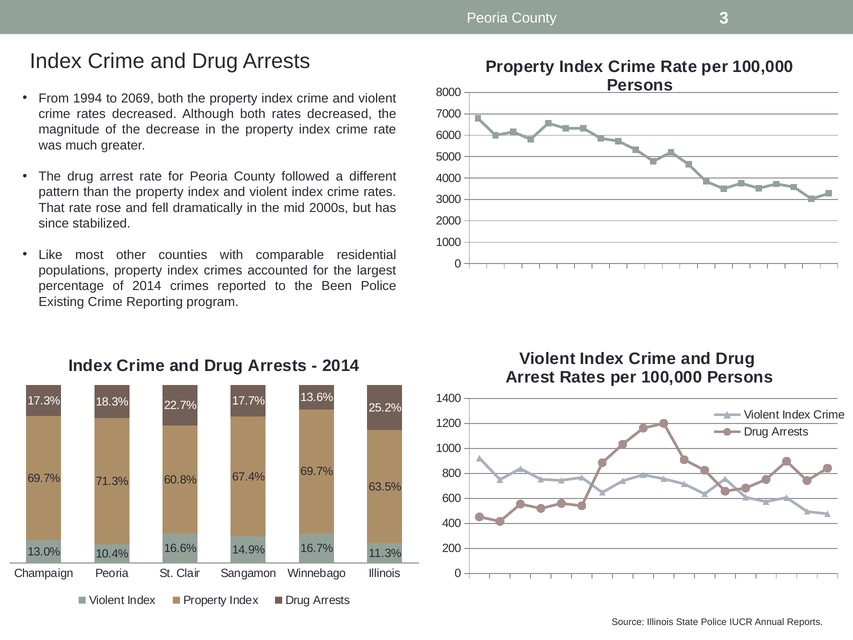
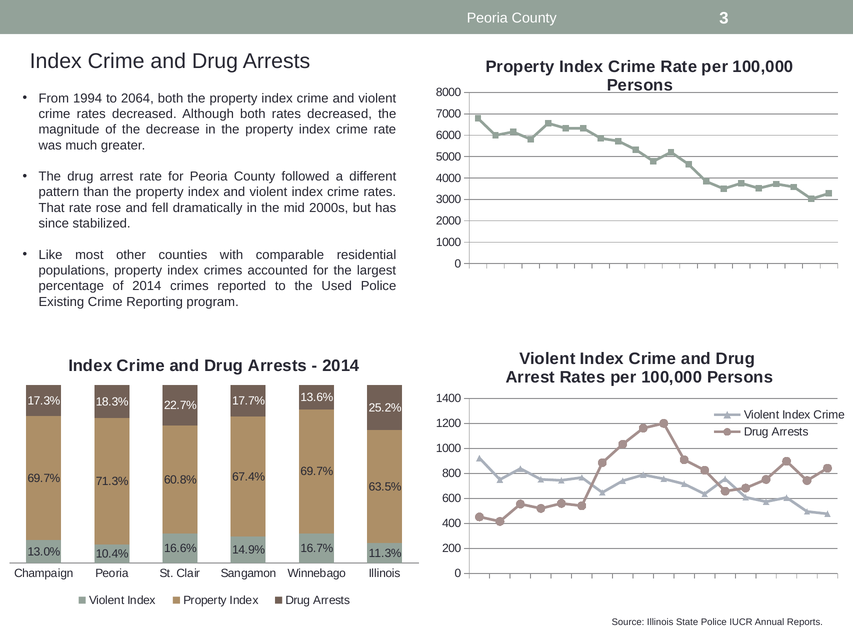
2069: 2069 -> 2064
Been: Been -> Used
